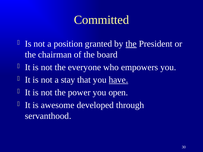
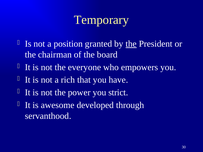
Committed: Committed -> Temporary
stay: stay -> rich
have underline: present -> none
open: open -> strict
